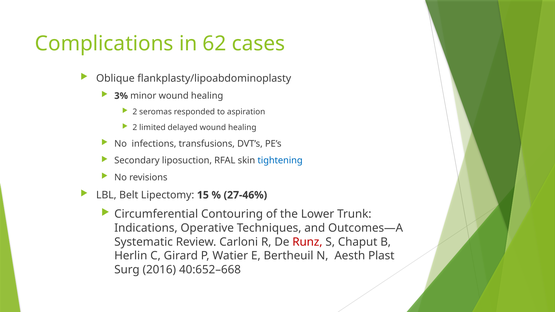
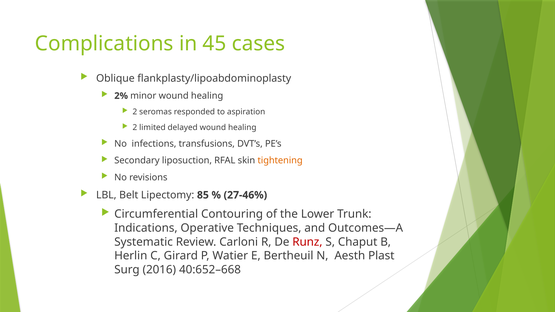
62: 62 -> 45
3%: 3% -> 2%
tightening colour: blue -> orange
15: 15 -> 85
